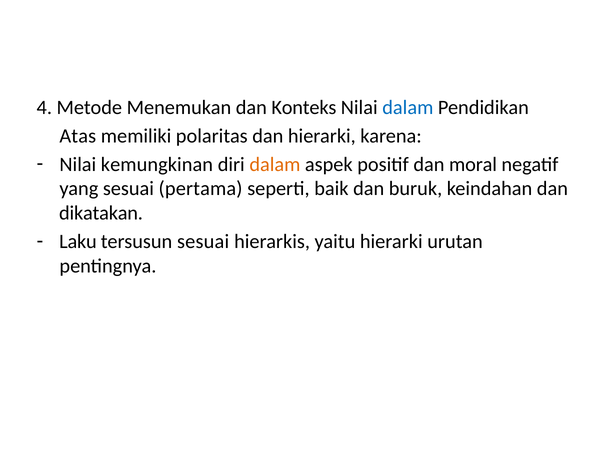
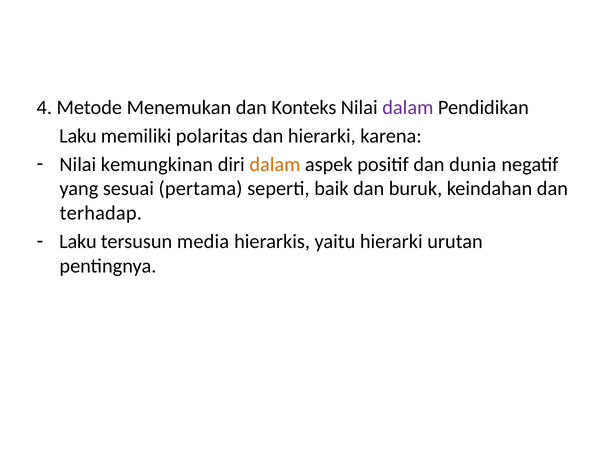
dalam at (408, 107) colour: blue -> purple
Atas at (78, 136): Atas -> Laku
moral: moral -> dunia
dikatakan: dikatakan -> terhadap
tersusun sesuai: sesuai -> media
